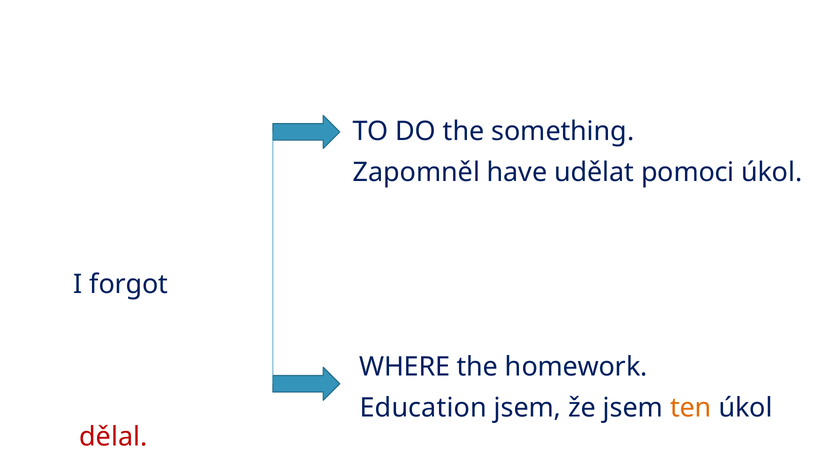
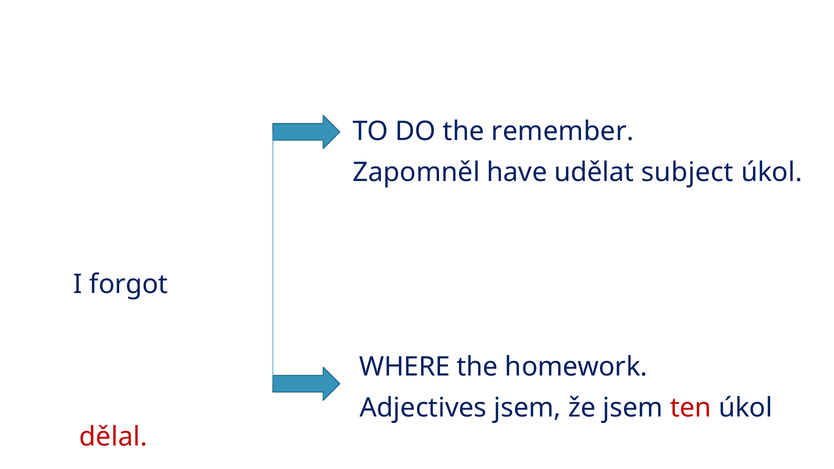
something: something -> remember
pomoci: pomoci -> subject
Education: Education -> Adjectives
ten colour: orange -> red
